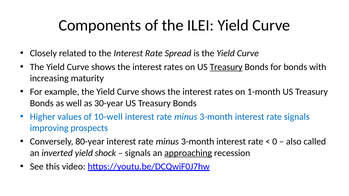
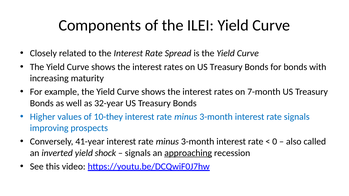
Treasury at (226, 67) underline: present -> none
1-month: 1-month -> 7-month
30-year: 30-year -> 32-year
10-well: 10-well -> 10-they
80-year: 80-year -> 41-year
